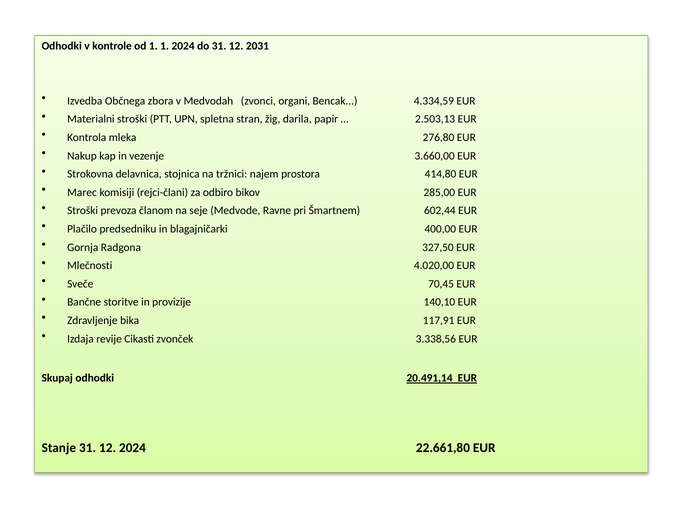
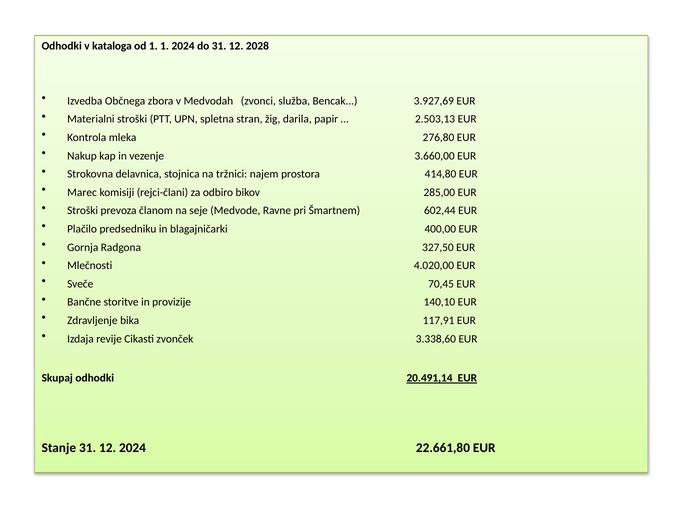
kontrole: kontrole -> kataloga
2031: 2031 -> 2028
organi: organi -> služba
4.334,59: 4.334,59 -> 3.927,69
3.338,56: 3.338,56 -> 3.338,60
